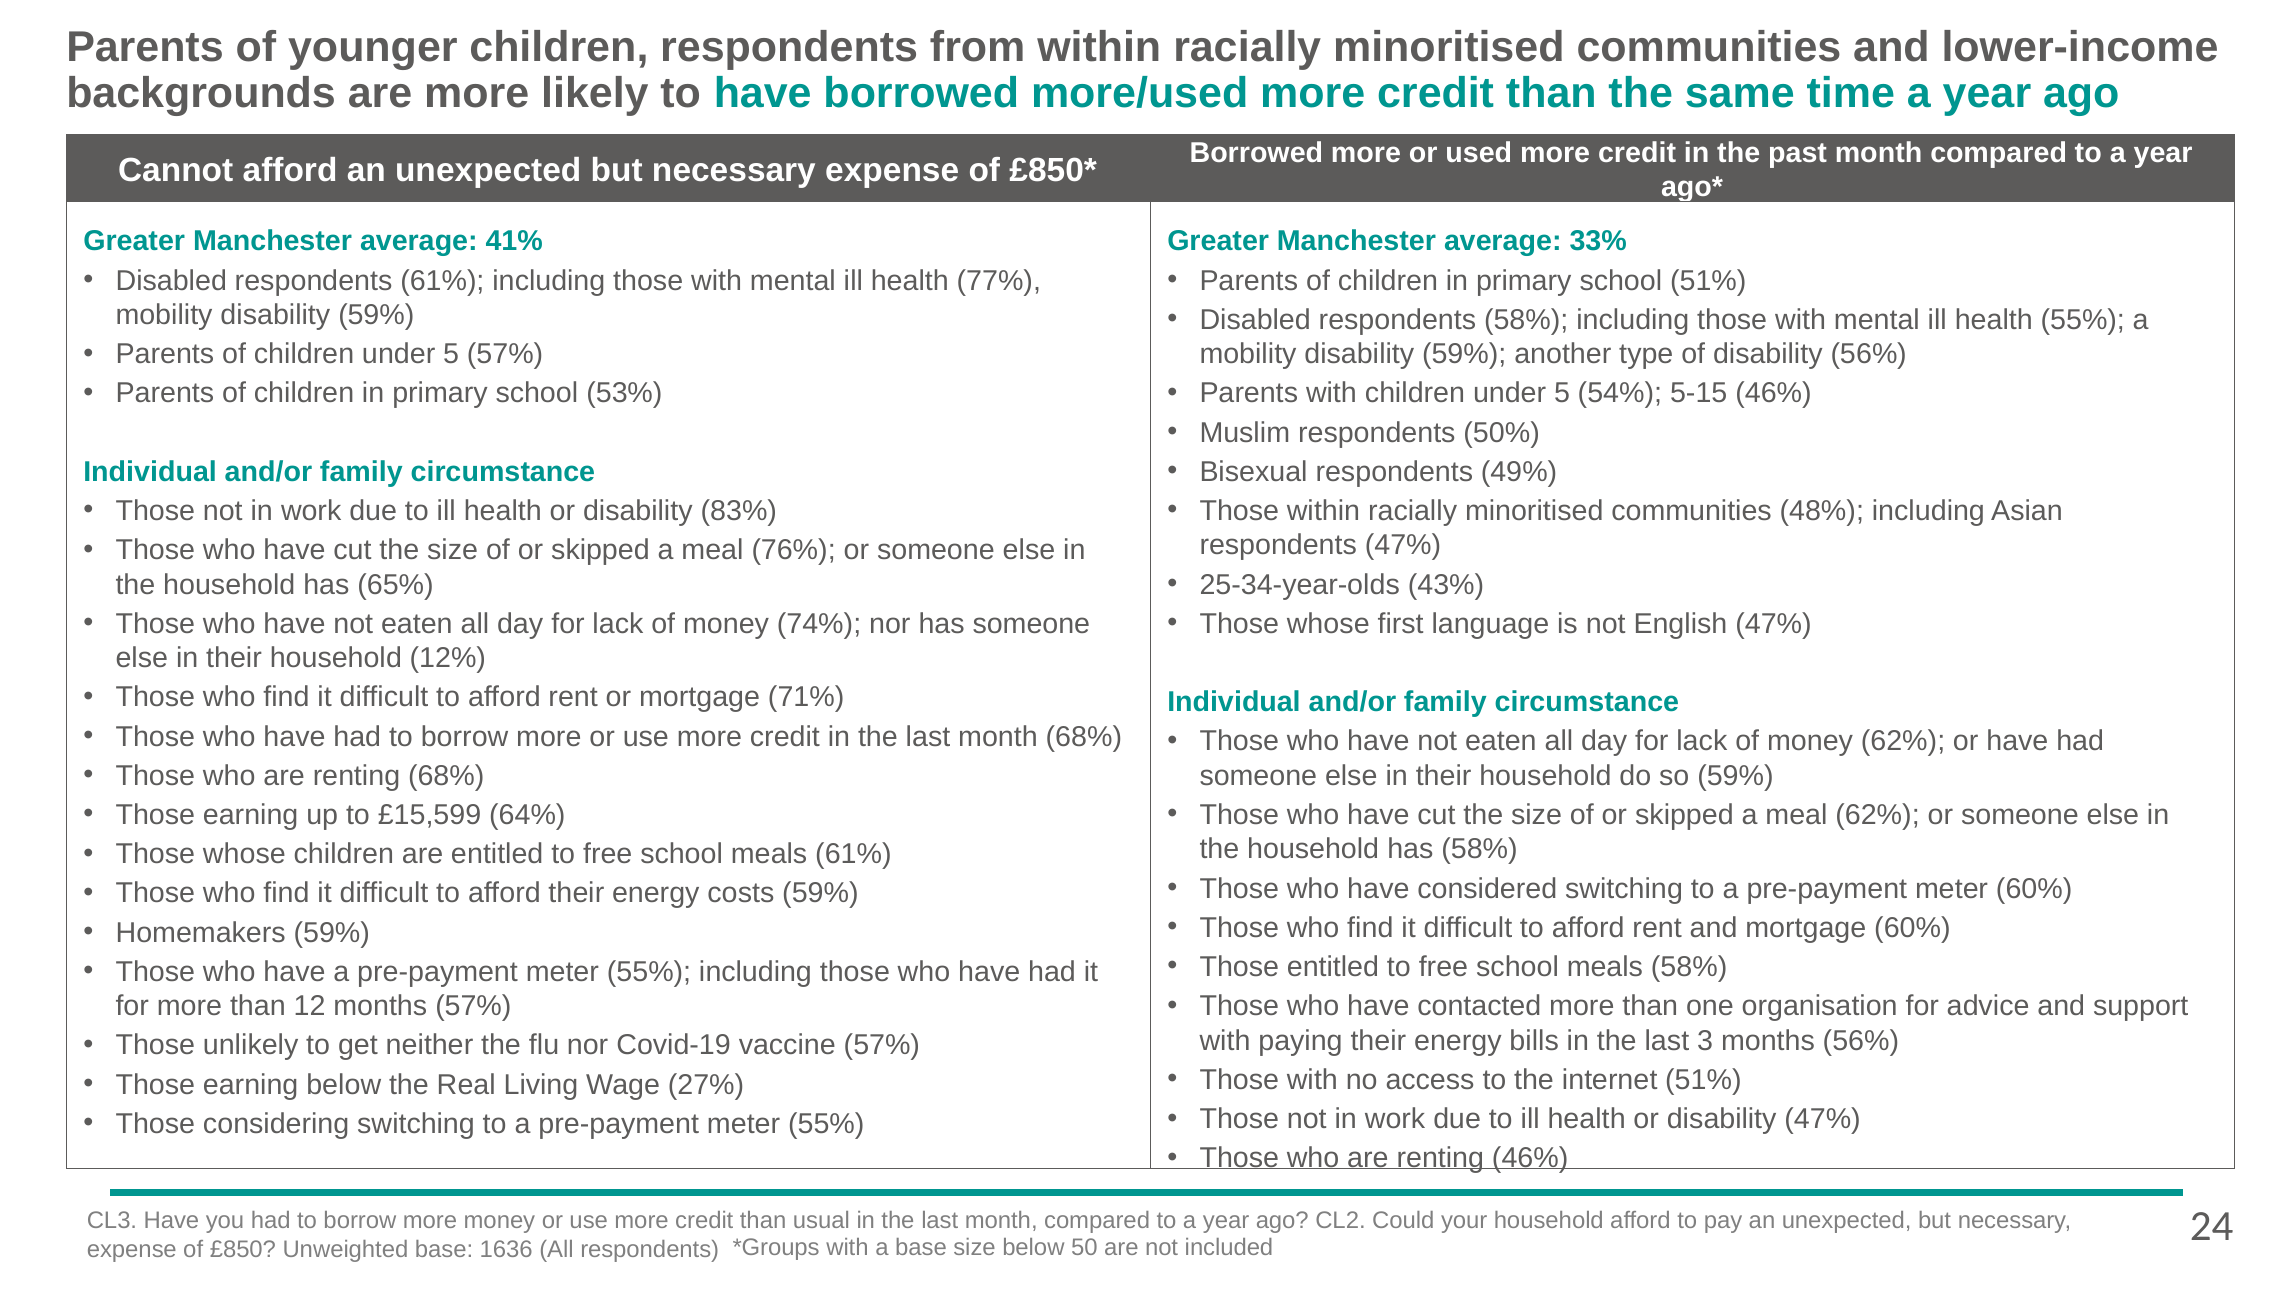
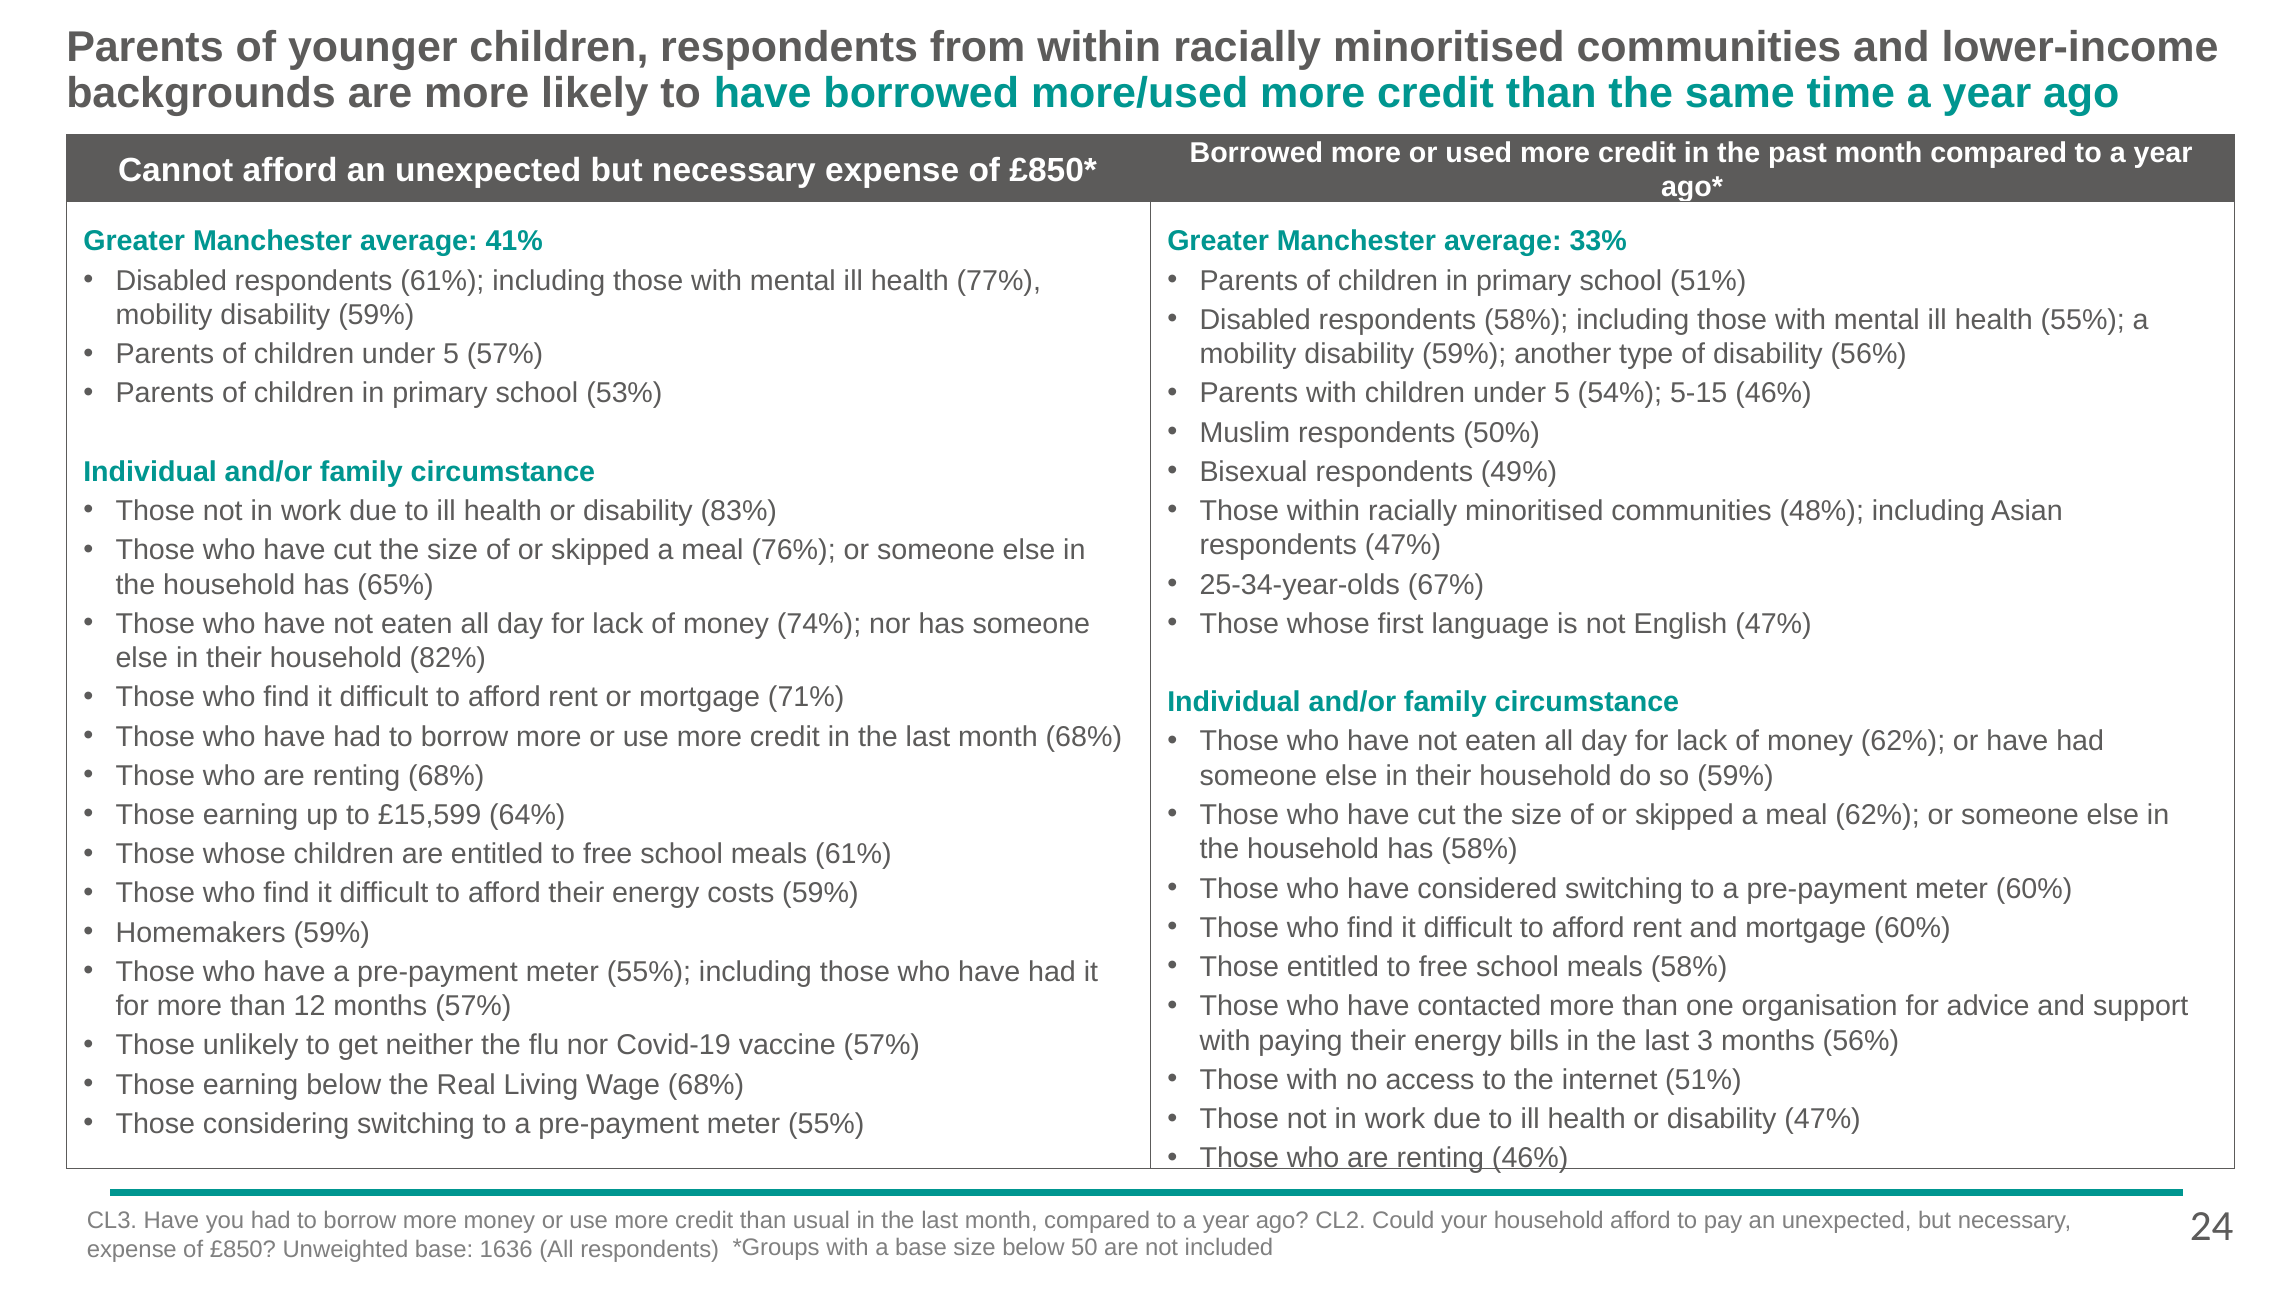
43%: 43% -> 67%
12%: 12% -> 82%
Wage 27%: 27% -> 68%
